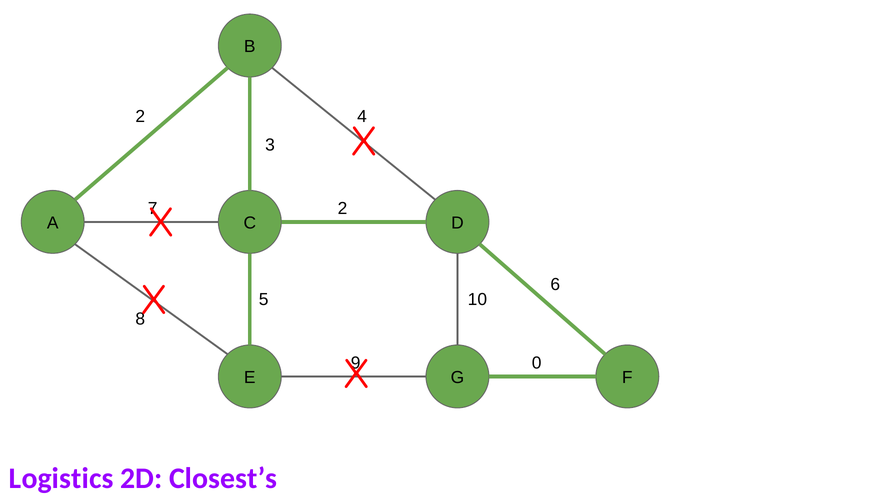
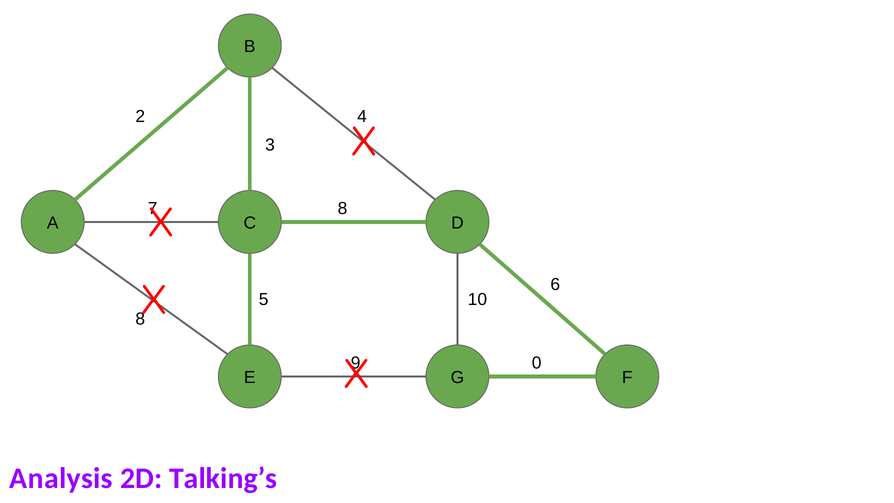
7 2: 2 -> 8
Logistics: Logistics -> Analysis
Closest’s: Closest’s -> Talking’s
